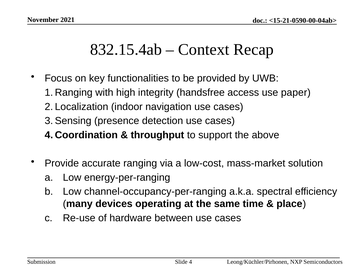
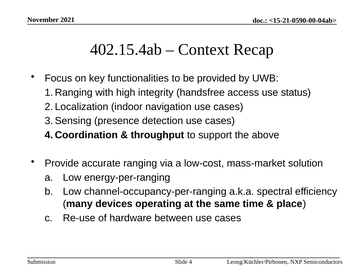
832.15.4ab: 832.15.4ab -> 402.15.4ab
paper: paper -> status
